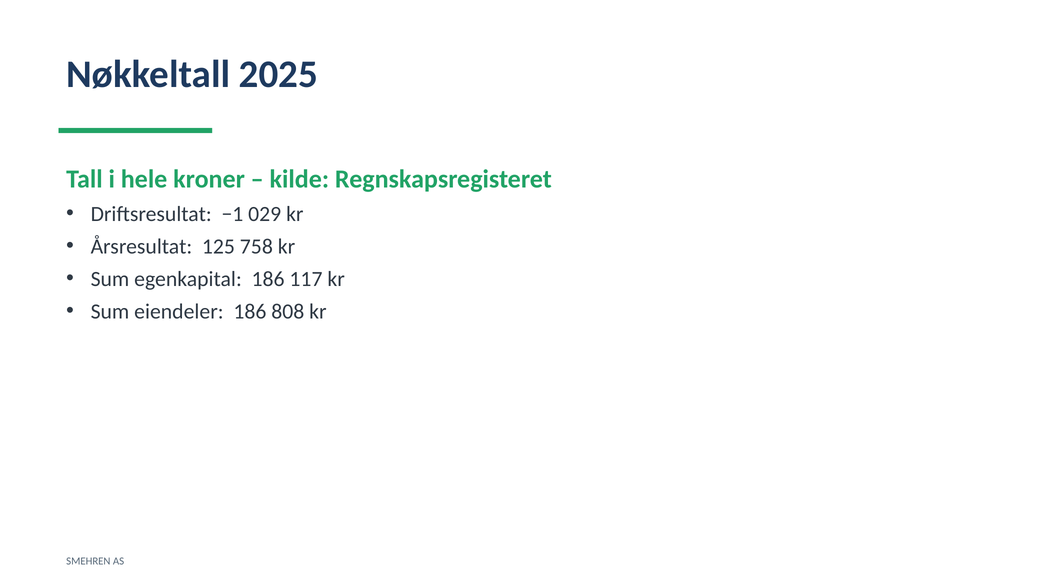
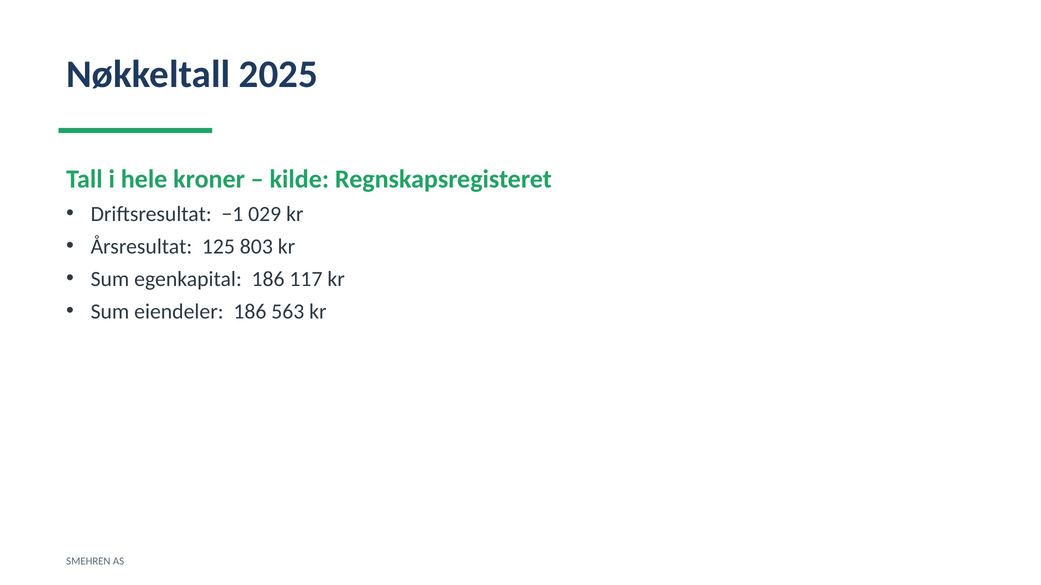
758: 758 -> 803
808: 808 -> 563
